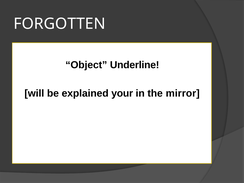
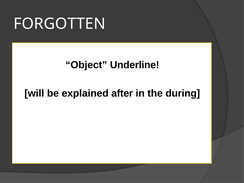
your: your -> after
mirror: mirror -> during
